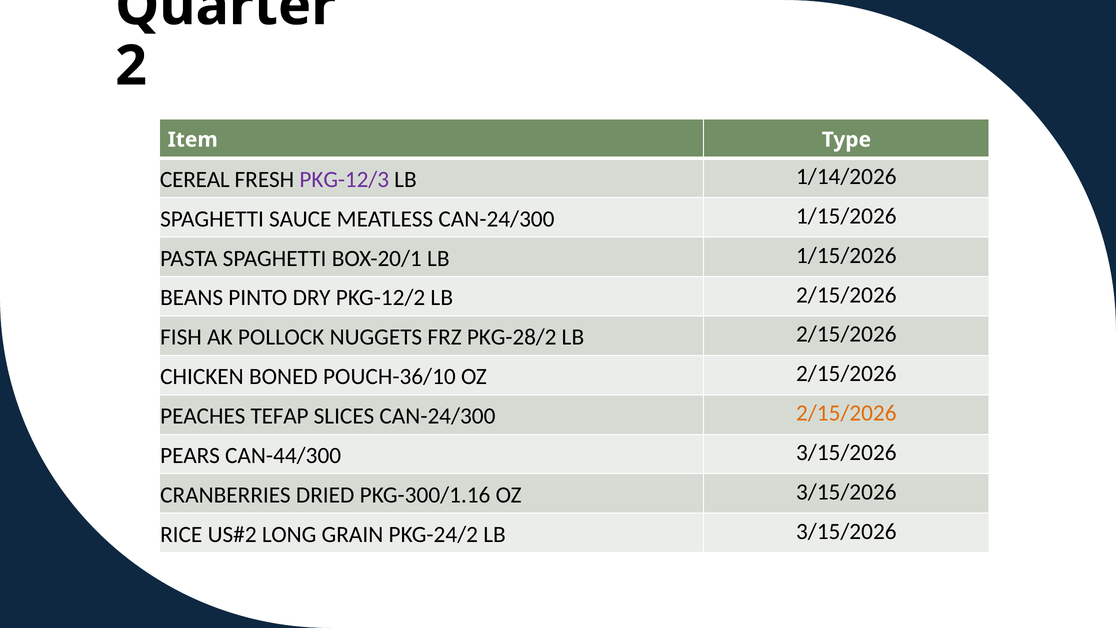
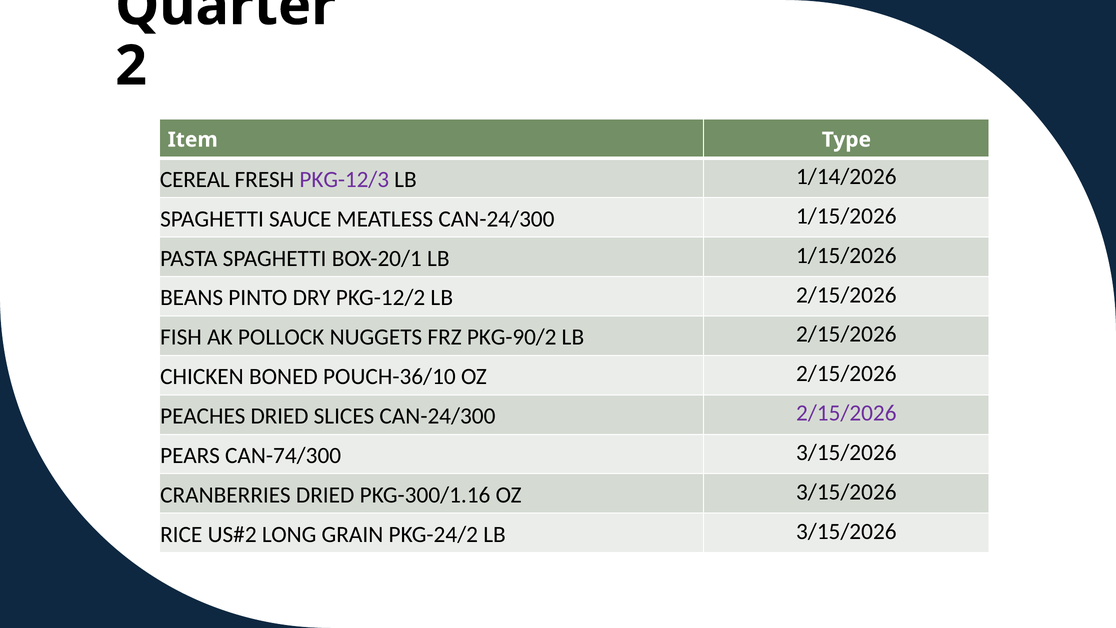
PKG-28/2: PKG-28/2 -> PKG-90/2
PEACHES TEFAP: TEFAP -> DRIED
2/15/2026 at (846, 413) colour: orange -> purple
CAN-44/300: CAN-44/300 -> CAN-74/300
